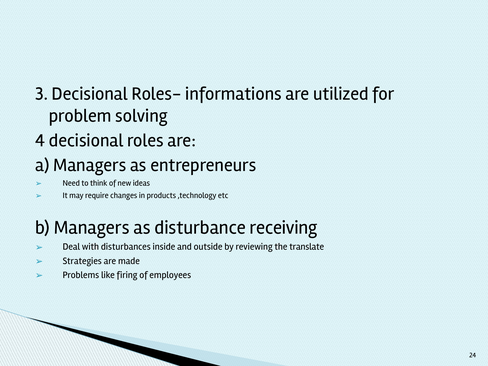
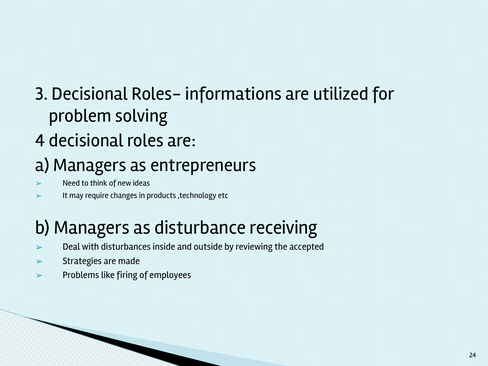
translate: translate -> accepted
